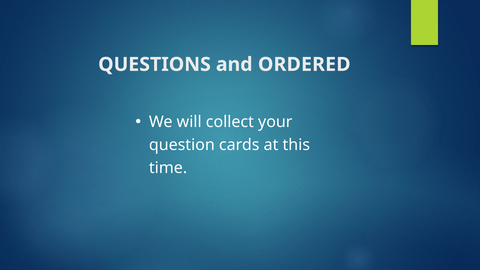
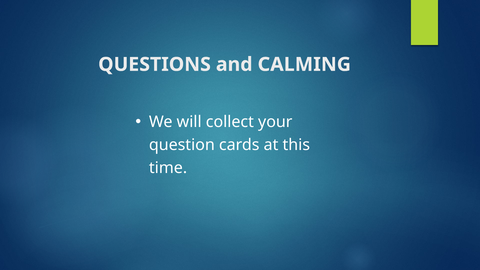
ORDERED: ORDERED -> CALMING
